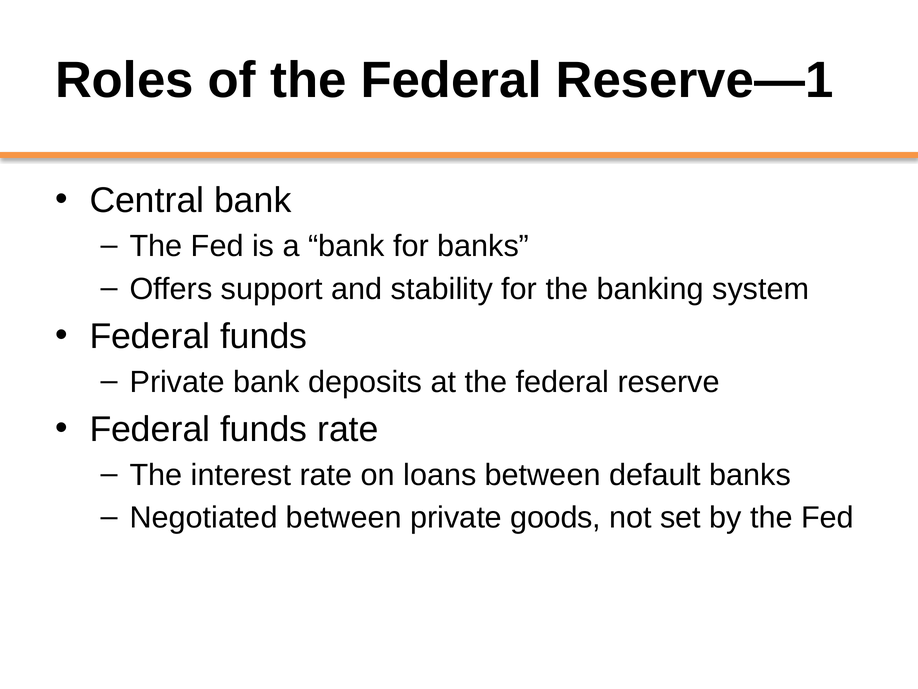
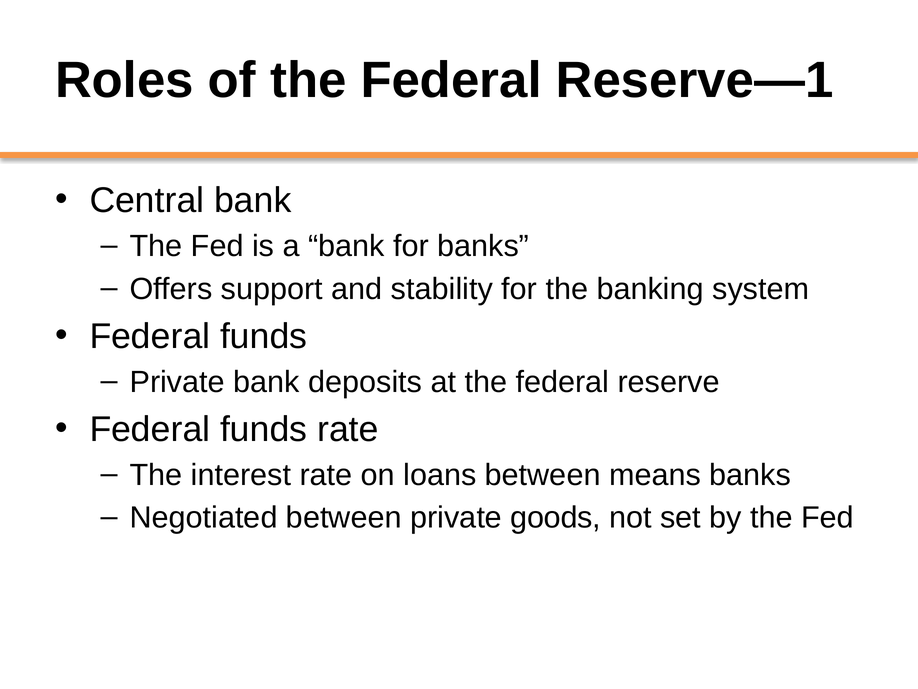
default: default -> means
